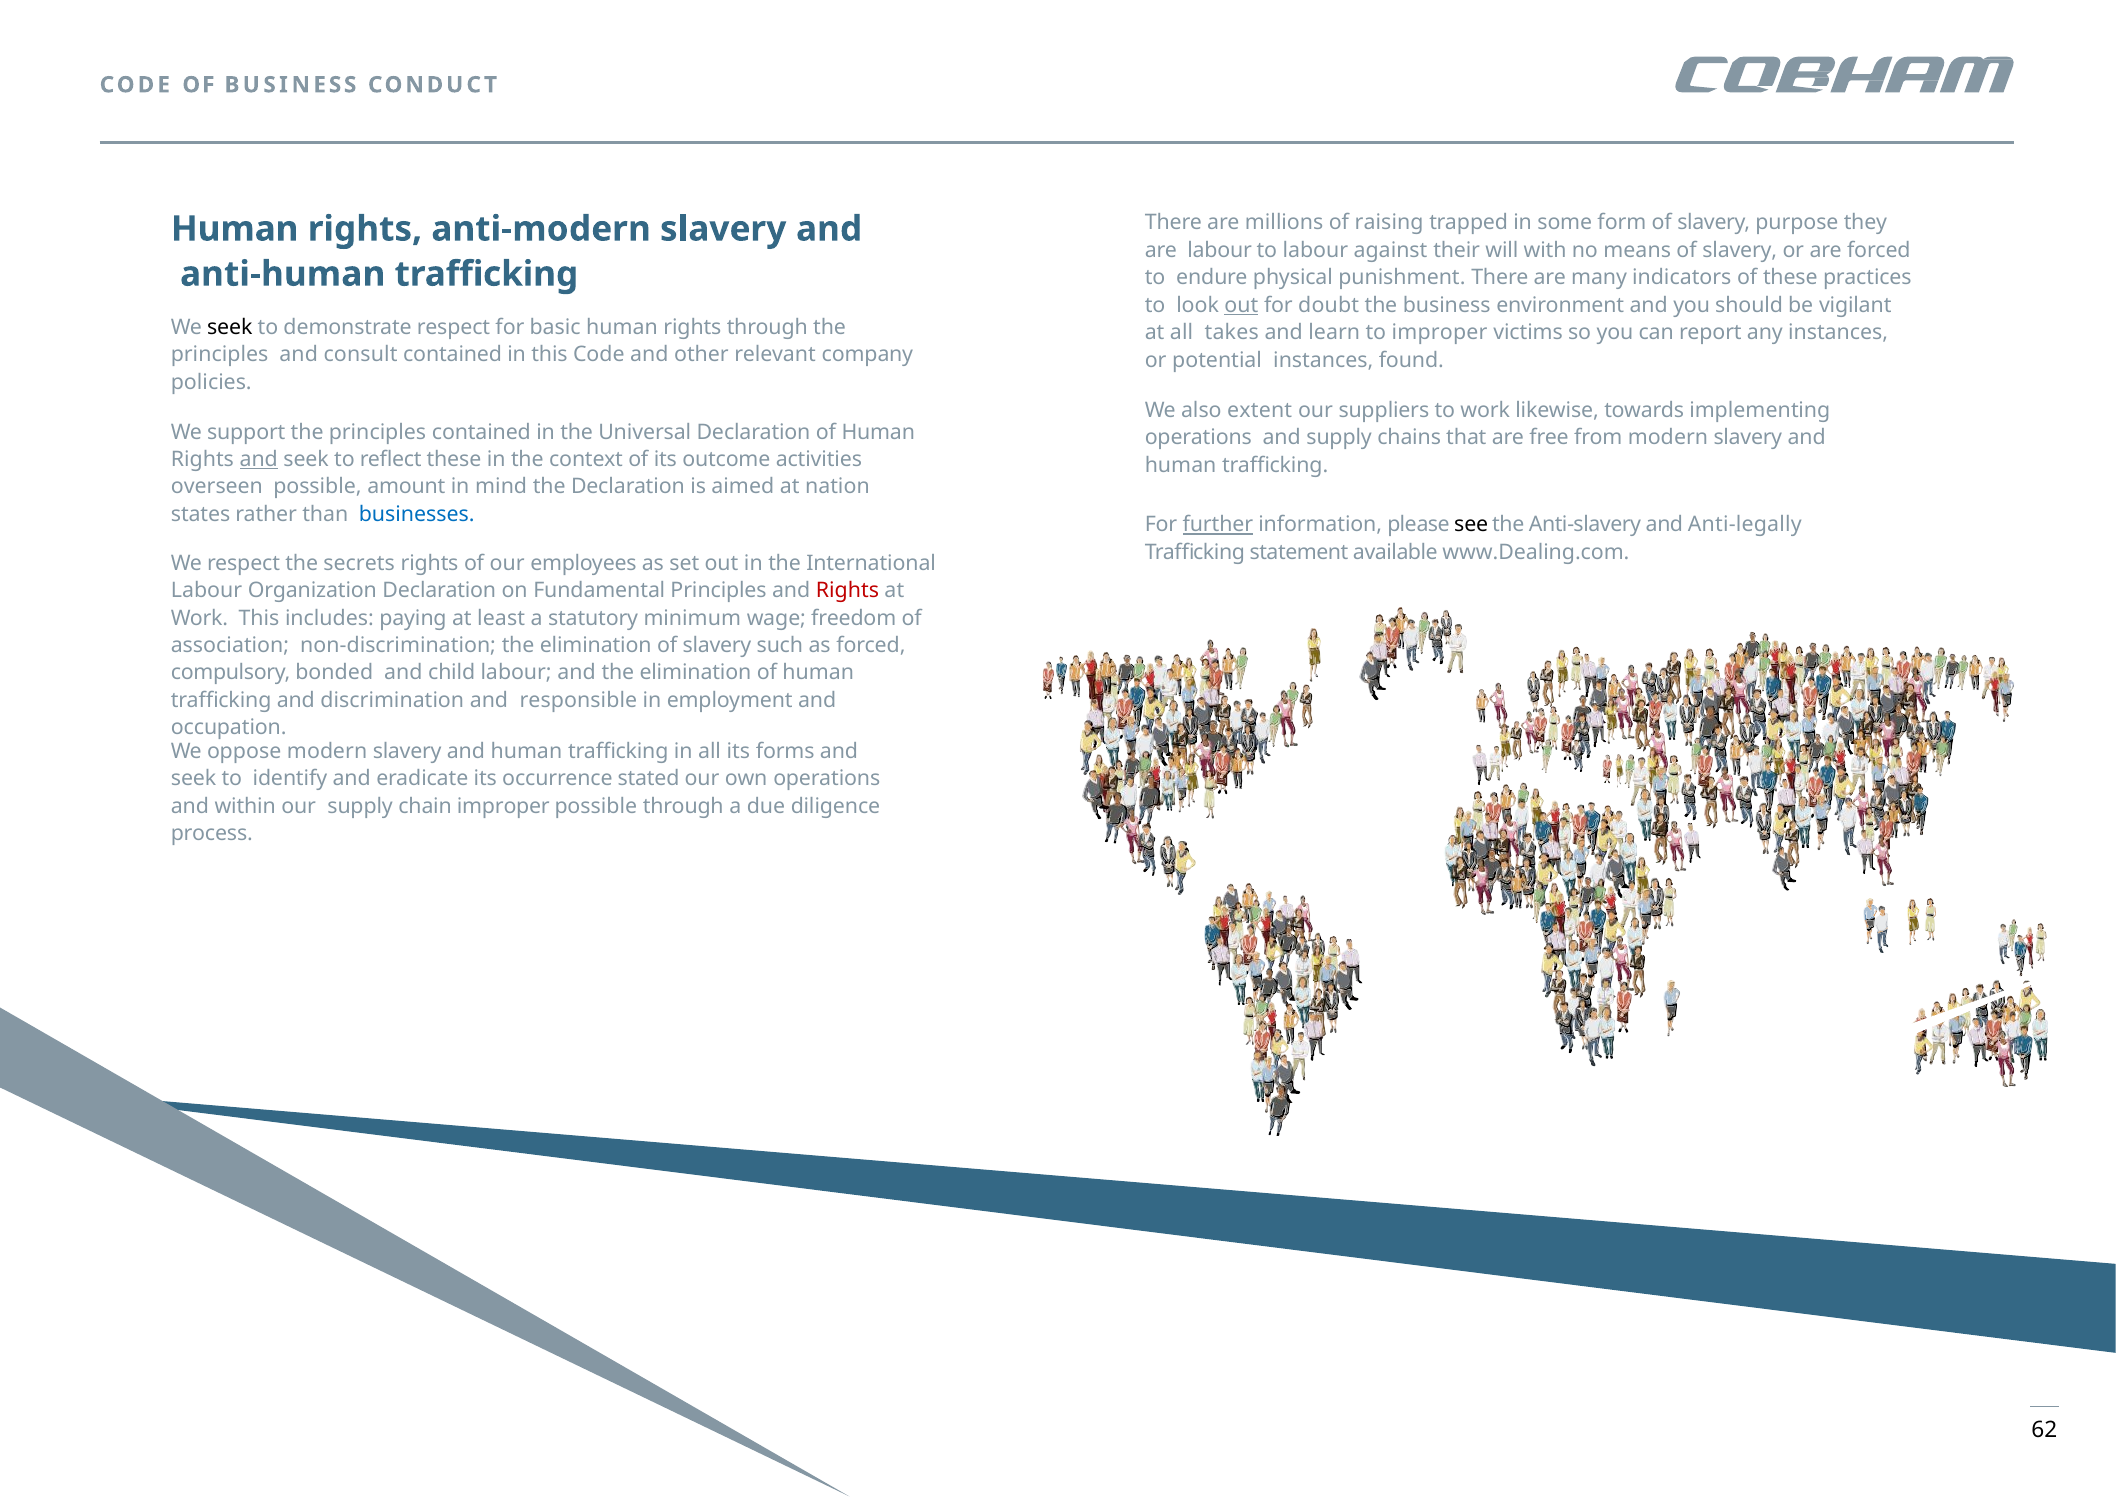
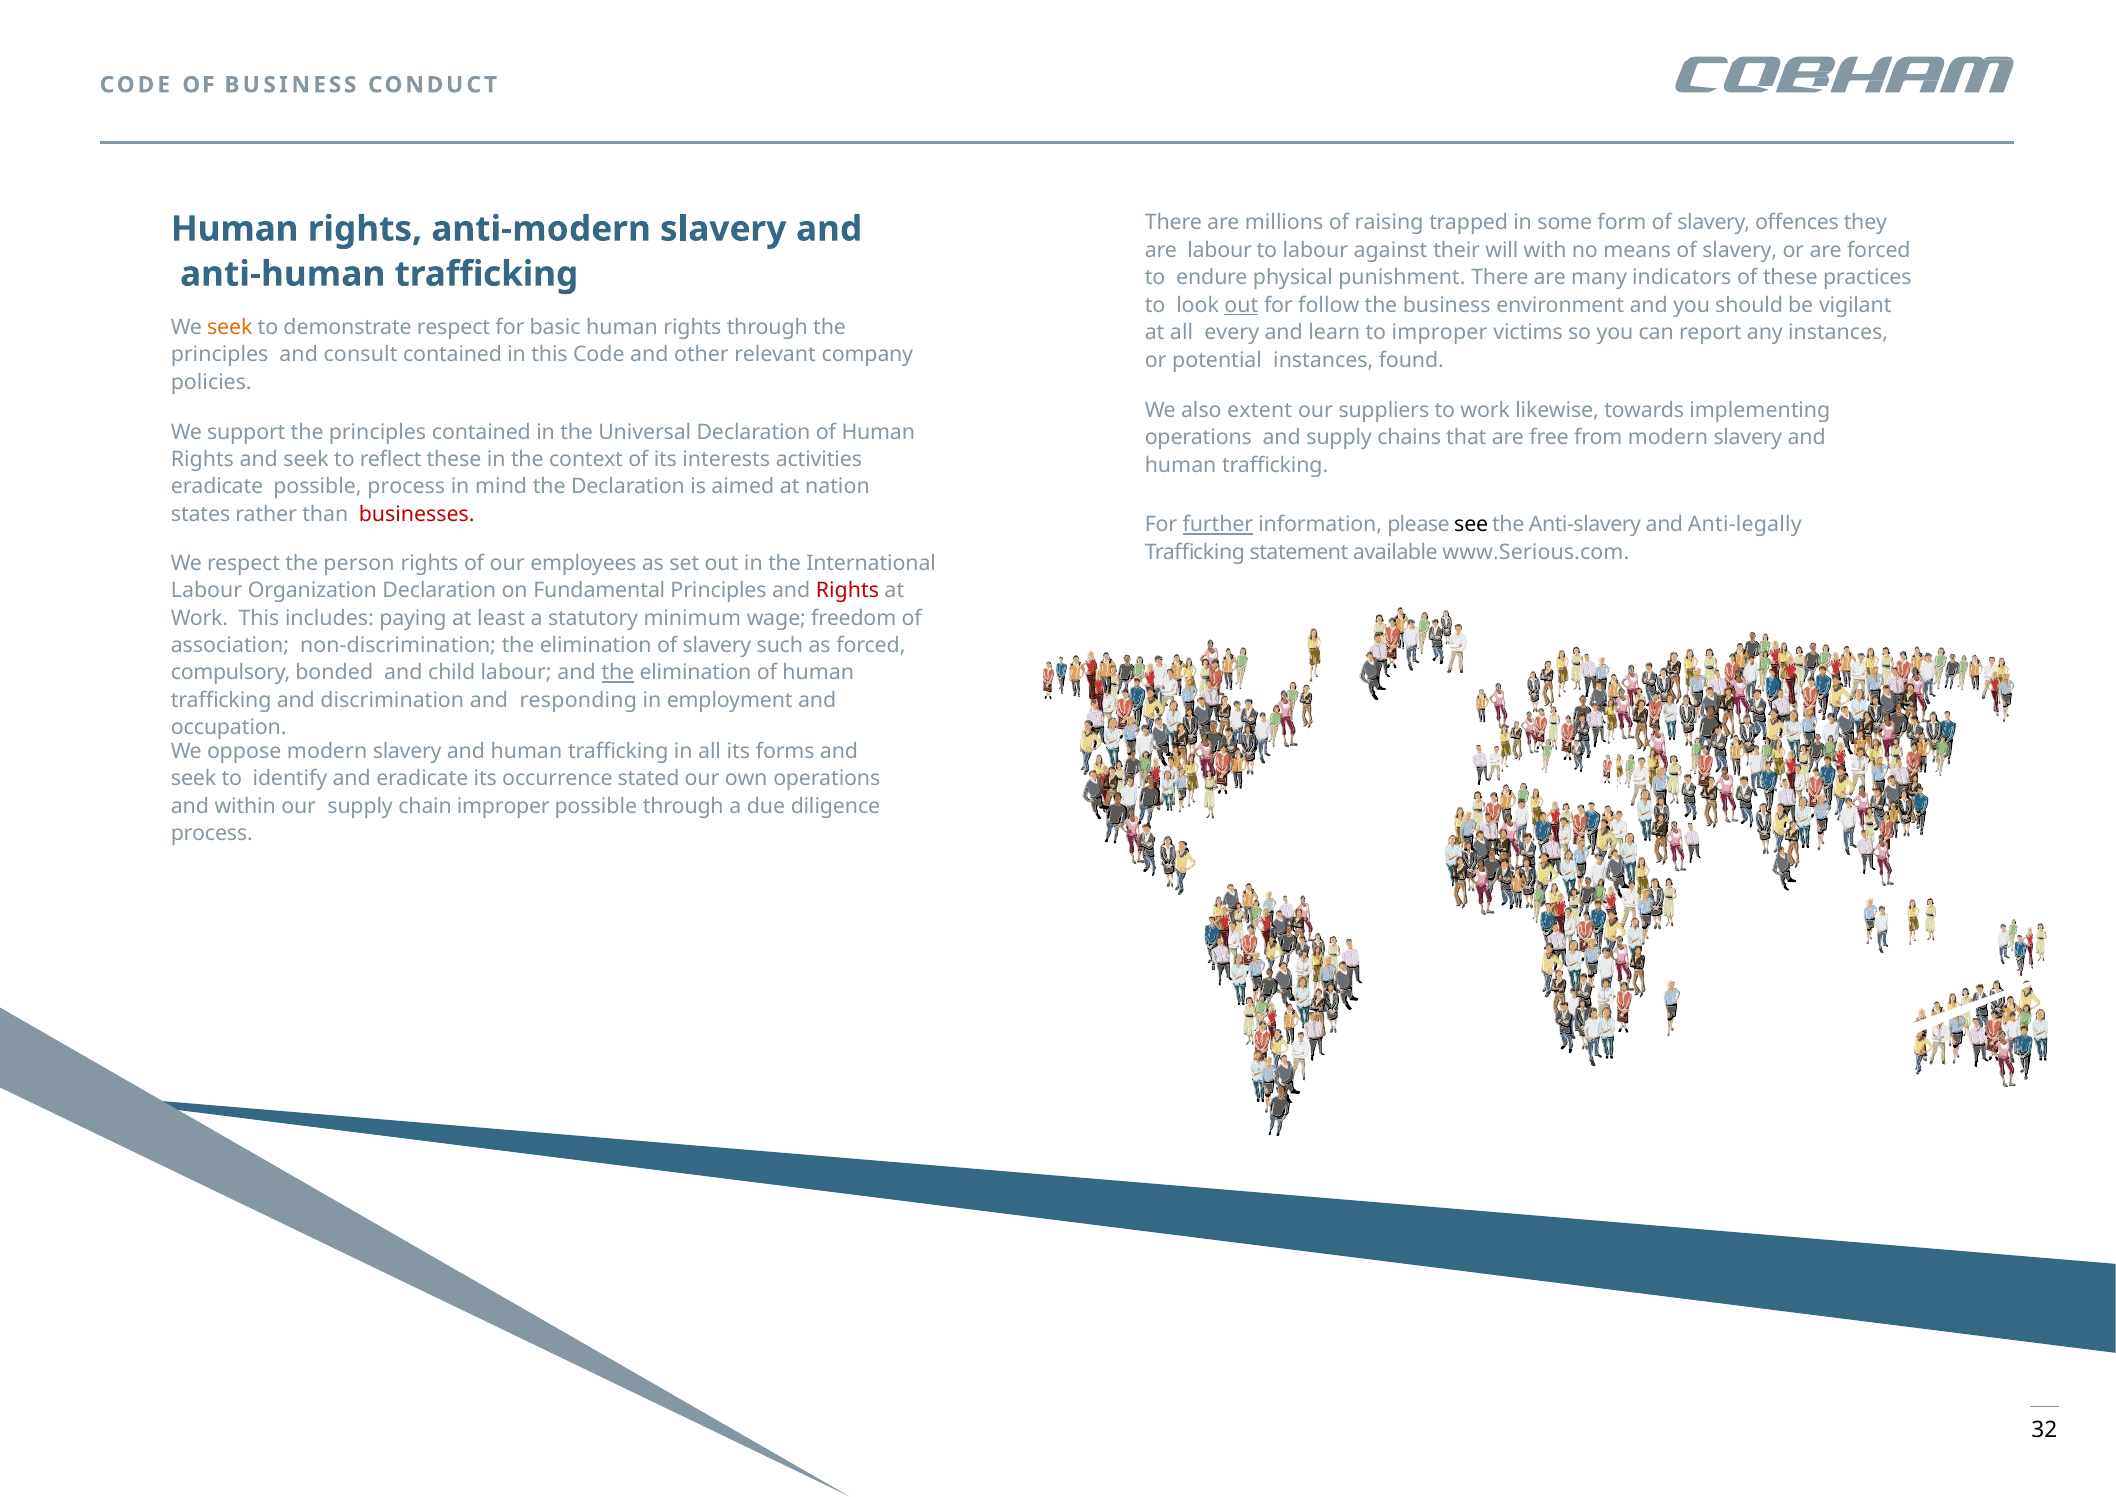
purpose: purpose -> offences
doubt: doubt -> follow
seek at (230, 327) colour: black -> orange
takes: takes -> every
and at (259, 459) underline: present -> none
outcome: outcome -> interests
overseen at (217, 487): overseen -> eradicate
possible amount: amount -> process
businesses colour: blue -> red
www.Dealing.com: www.Dealing.com -> www.Serious.com
secrets: secrets -> person
the at (618, 673) underline: none -> present
responsible: responsible -> responding
62: 62 -> 32
